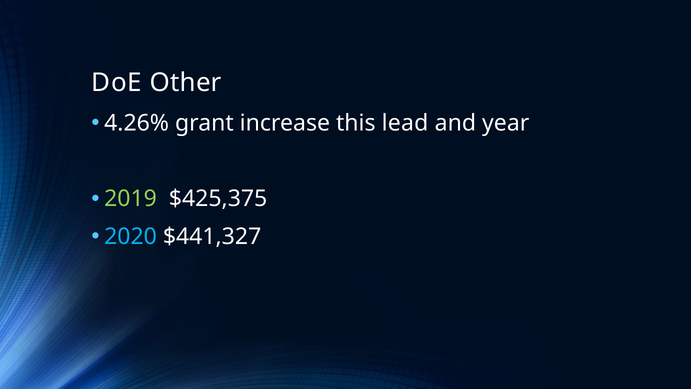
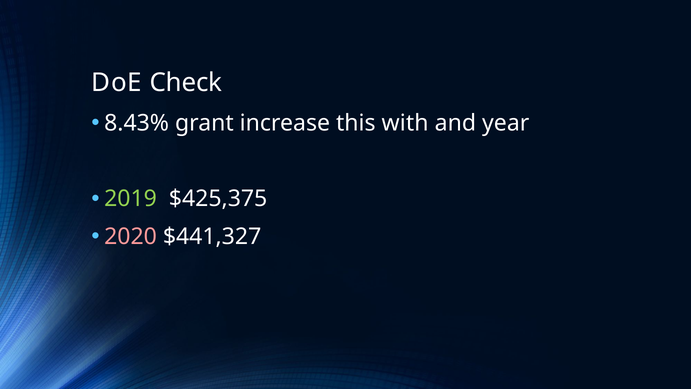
Other: Other -> Check
4.26%: 4.26% -> 8.43%
lead: lead -> with
2020 colour: light blue -> pink
